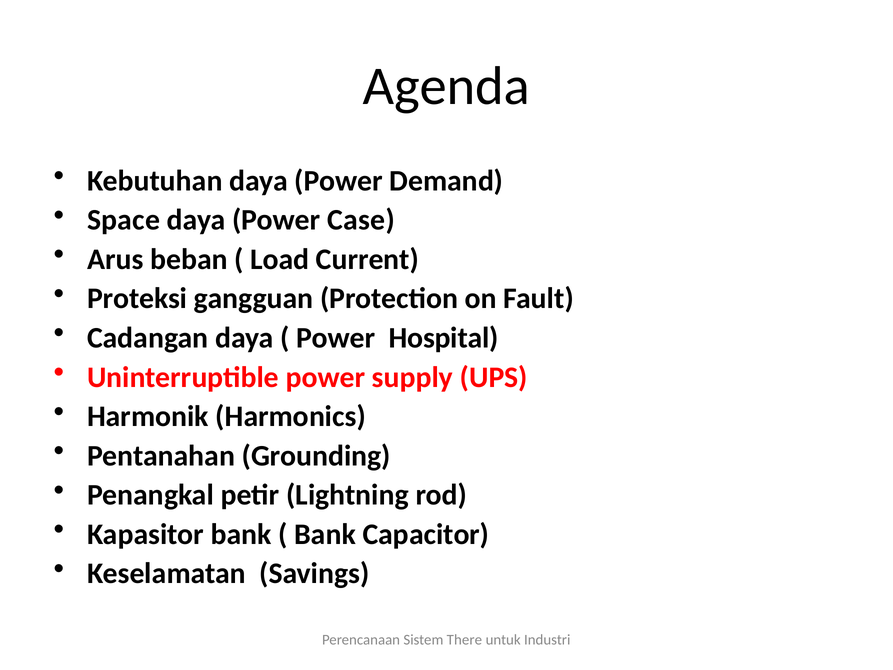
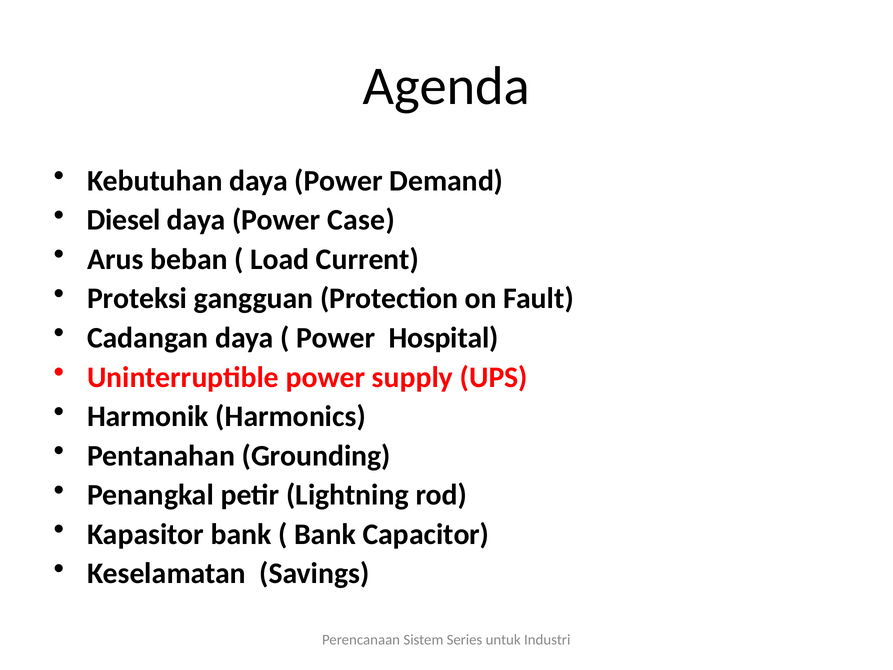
Space: Space -> Diesel
There: There -> Series
